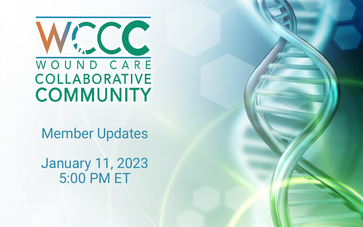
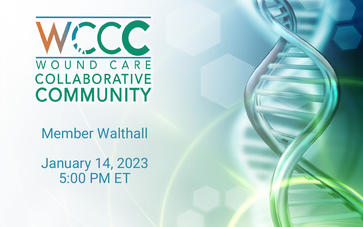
Updates: Updates -> Walthall
11: 11 -> 14
